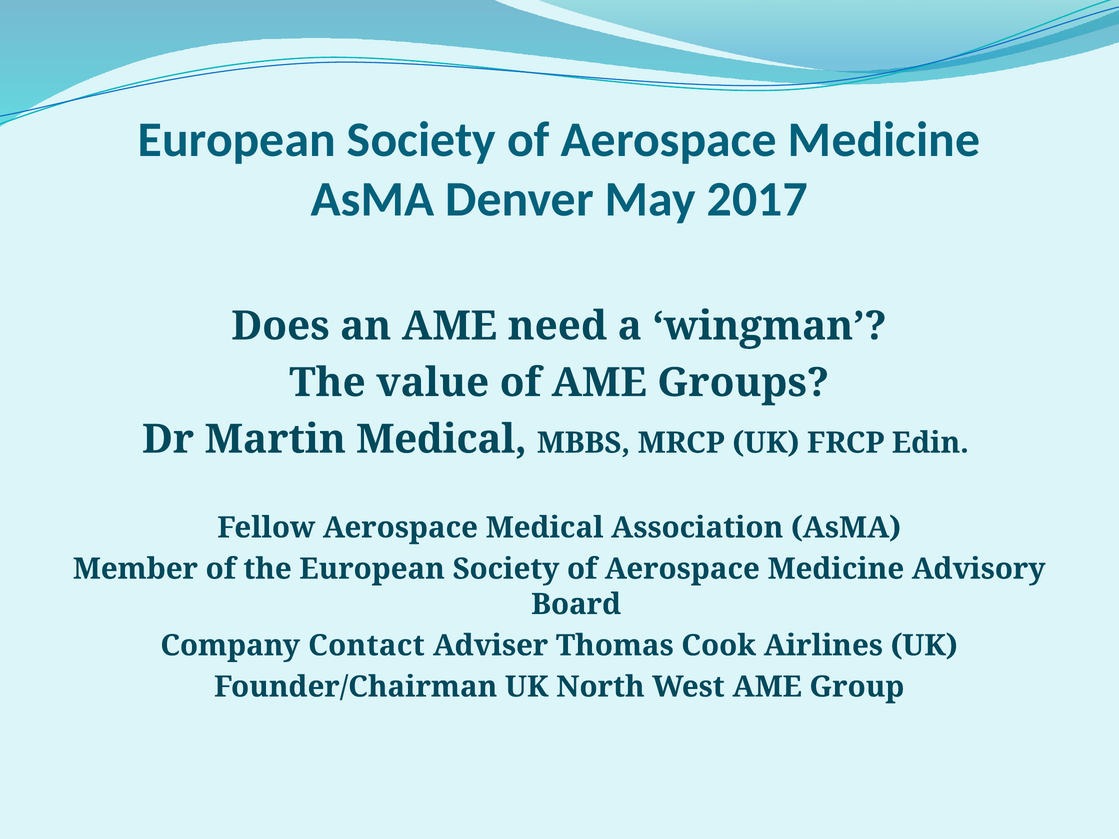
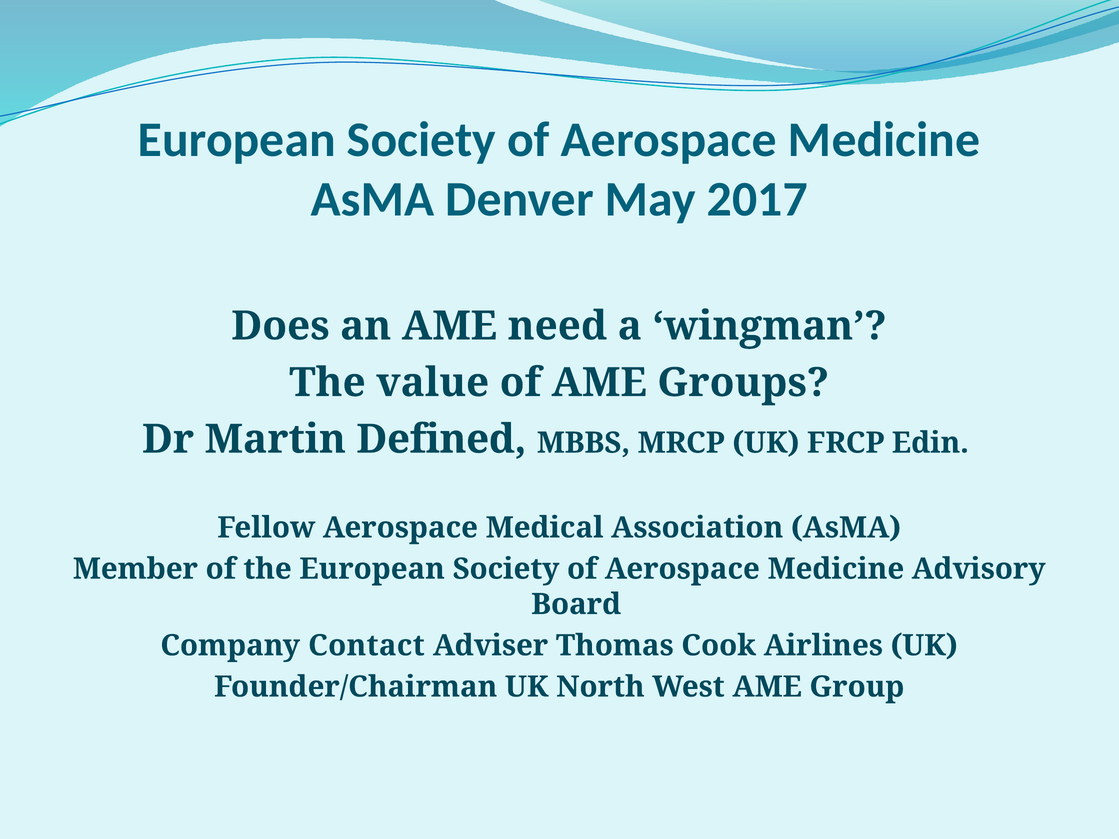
Martin Medical: Medical -> Defined
